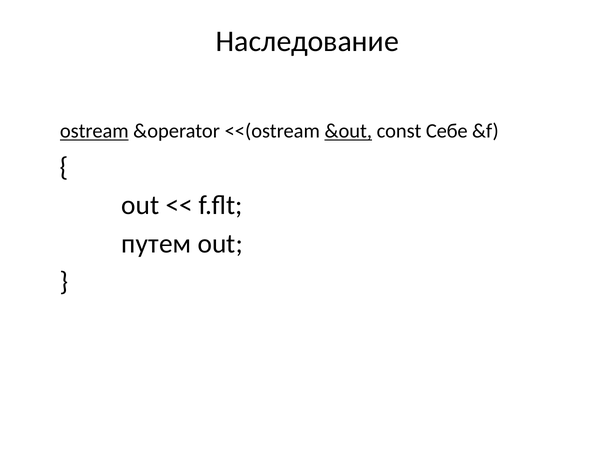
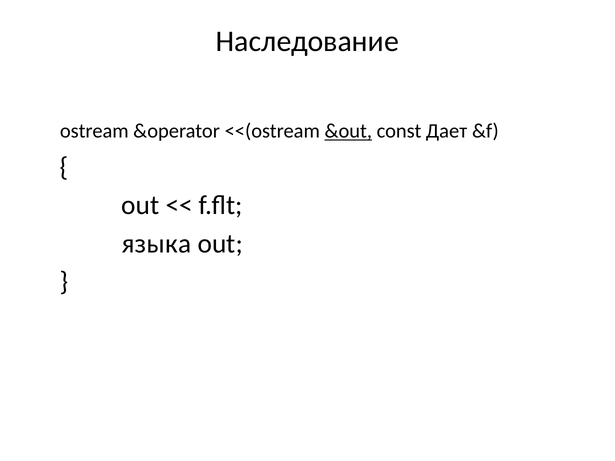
ostream underline: present -> none
Себе: Себе -> Дает
путем: путем -> языка
